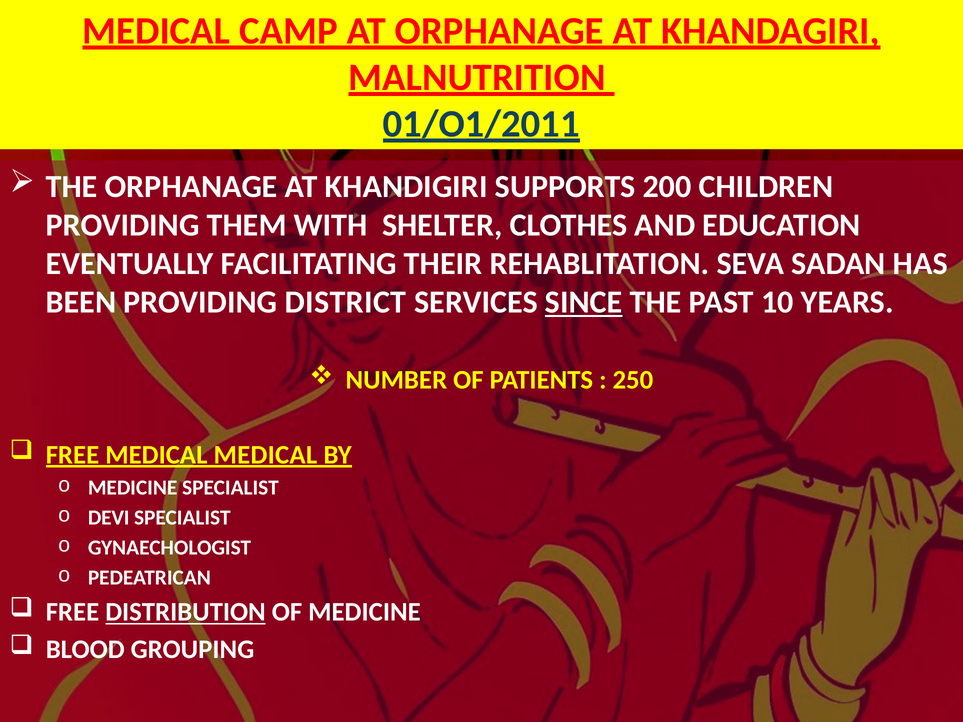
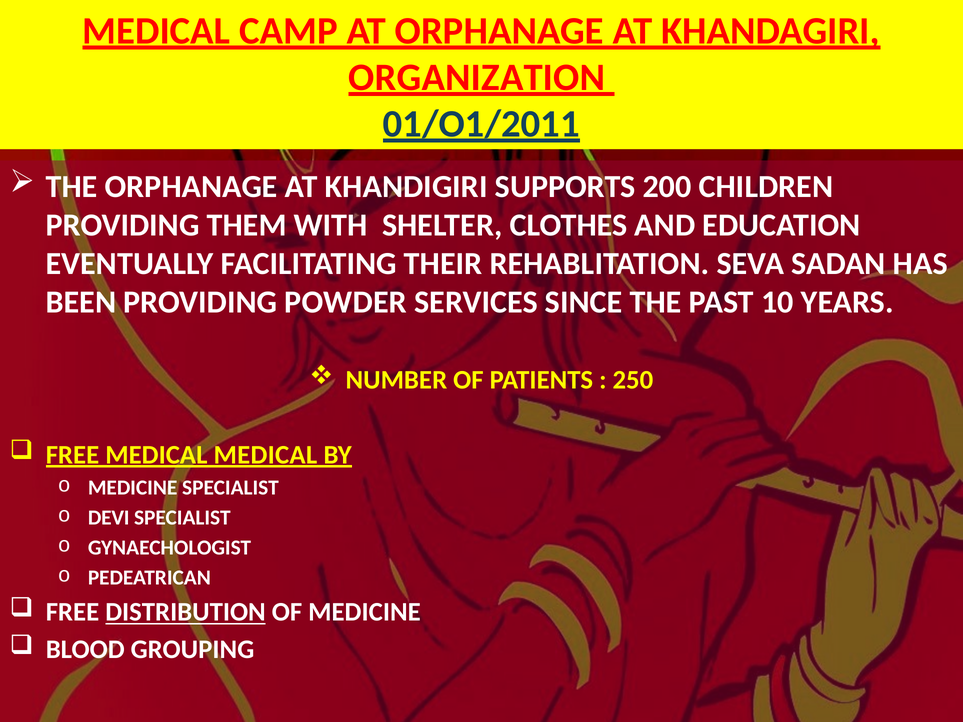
MALNUTRITION: MALNUTRITION -> ORGANIZATION
DISTRICT: DISTRICT -> POWDER
SINCE underline: present -> none
